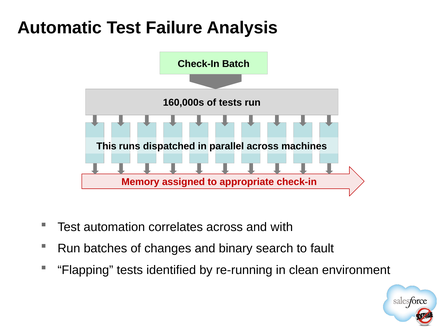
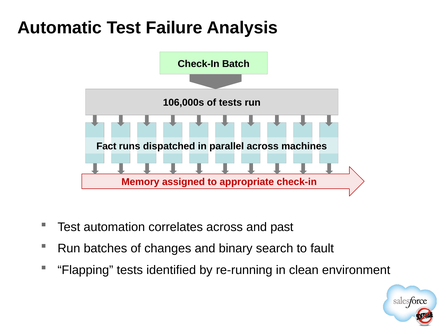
160,000s: 160,000s -> 106,000s
This: This -> Fact
with: with -> past
